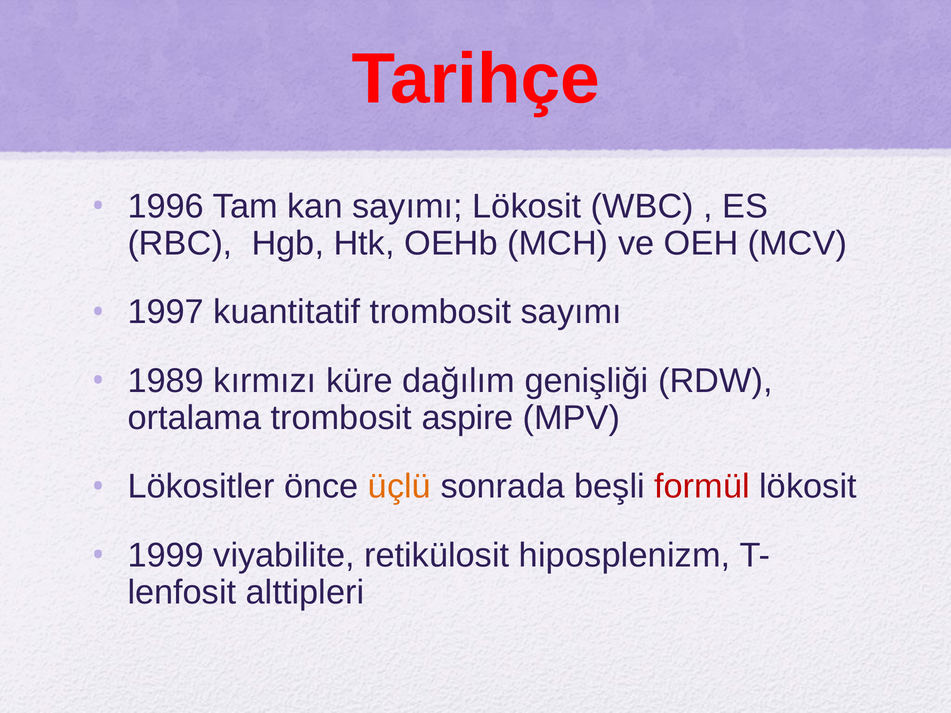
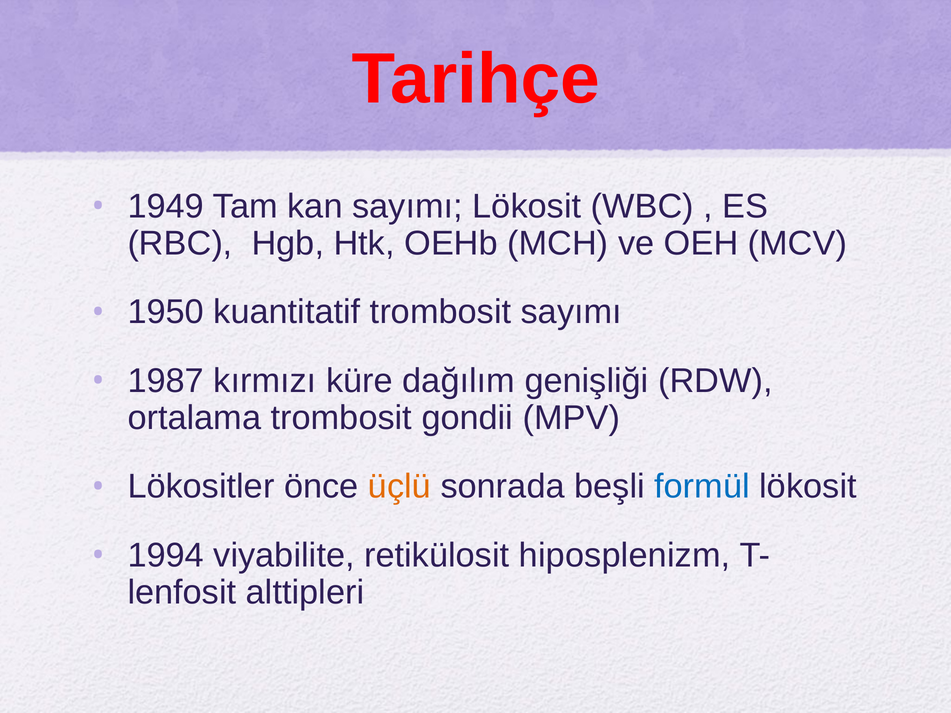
1996: 1996 -> 1949
1997: 1997 -> 1950
1989: 1989 -> 1987
aspire: aspire -> gondii
formül colour: red -> blue
1999: 1999 -> 1994
